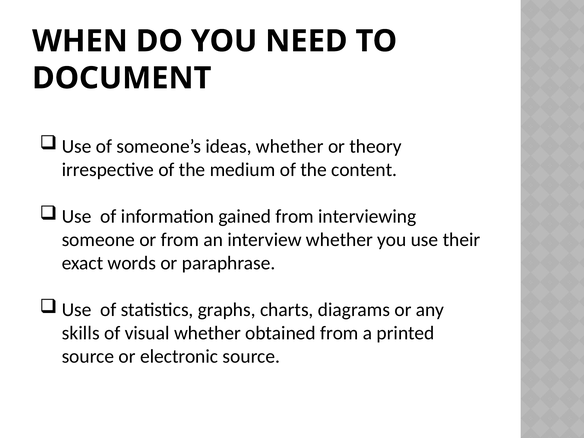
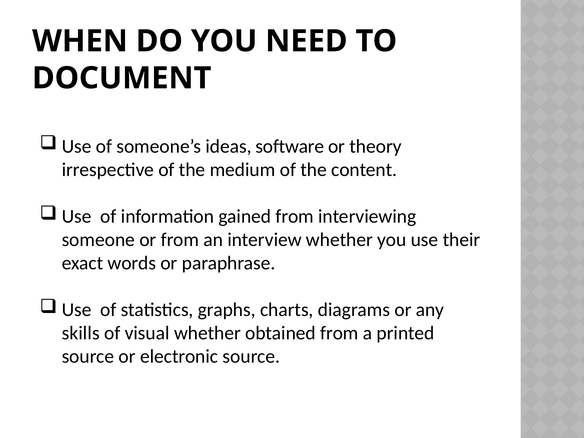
ideas whether: whether -> software
